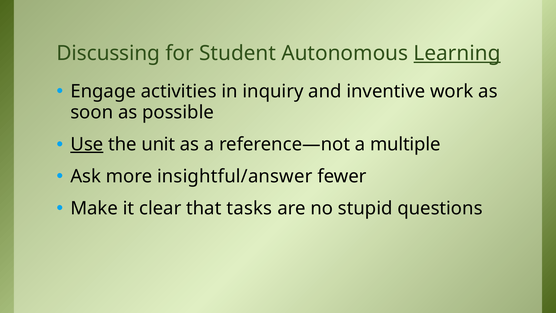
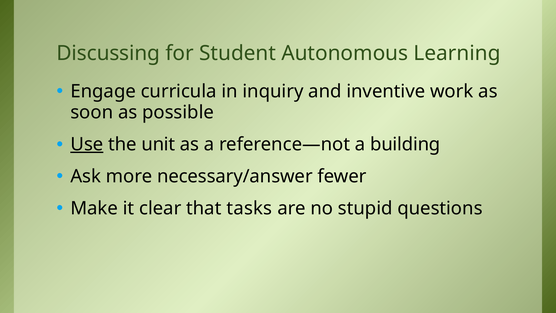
Learning underline: present -> none
activities: activities -> curricula
multiple: multiple -> building
insightful/answer: insightful/answer -> necessary/answer
